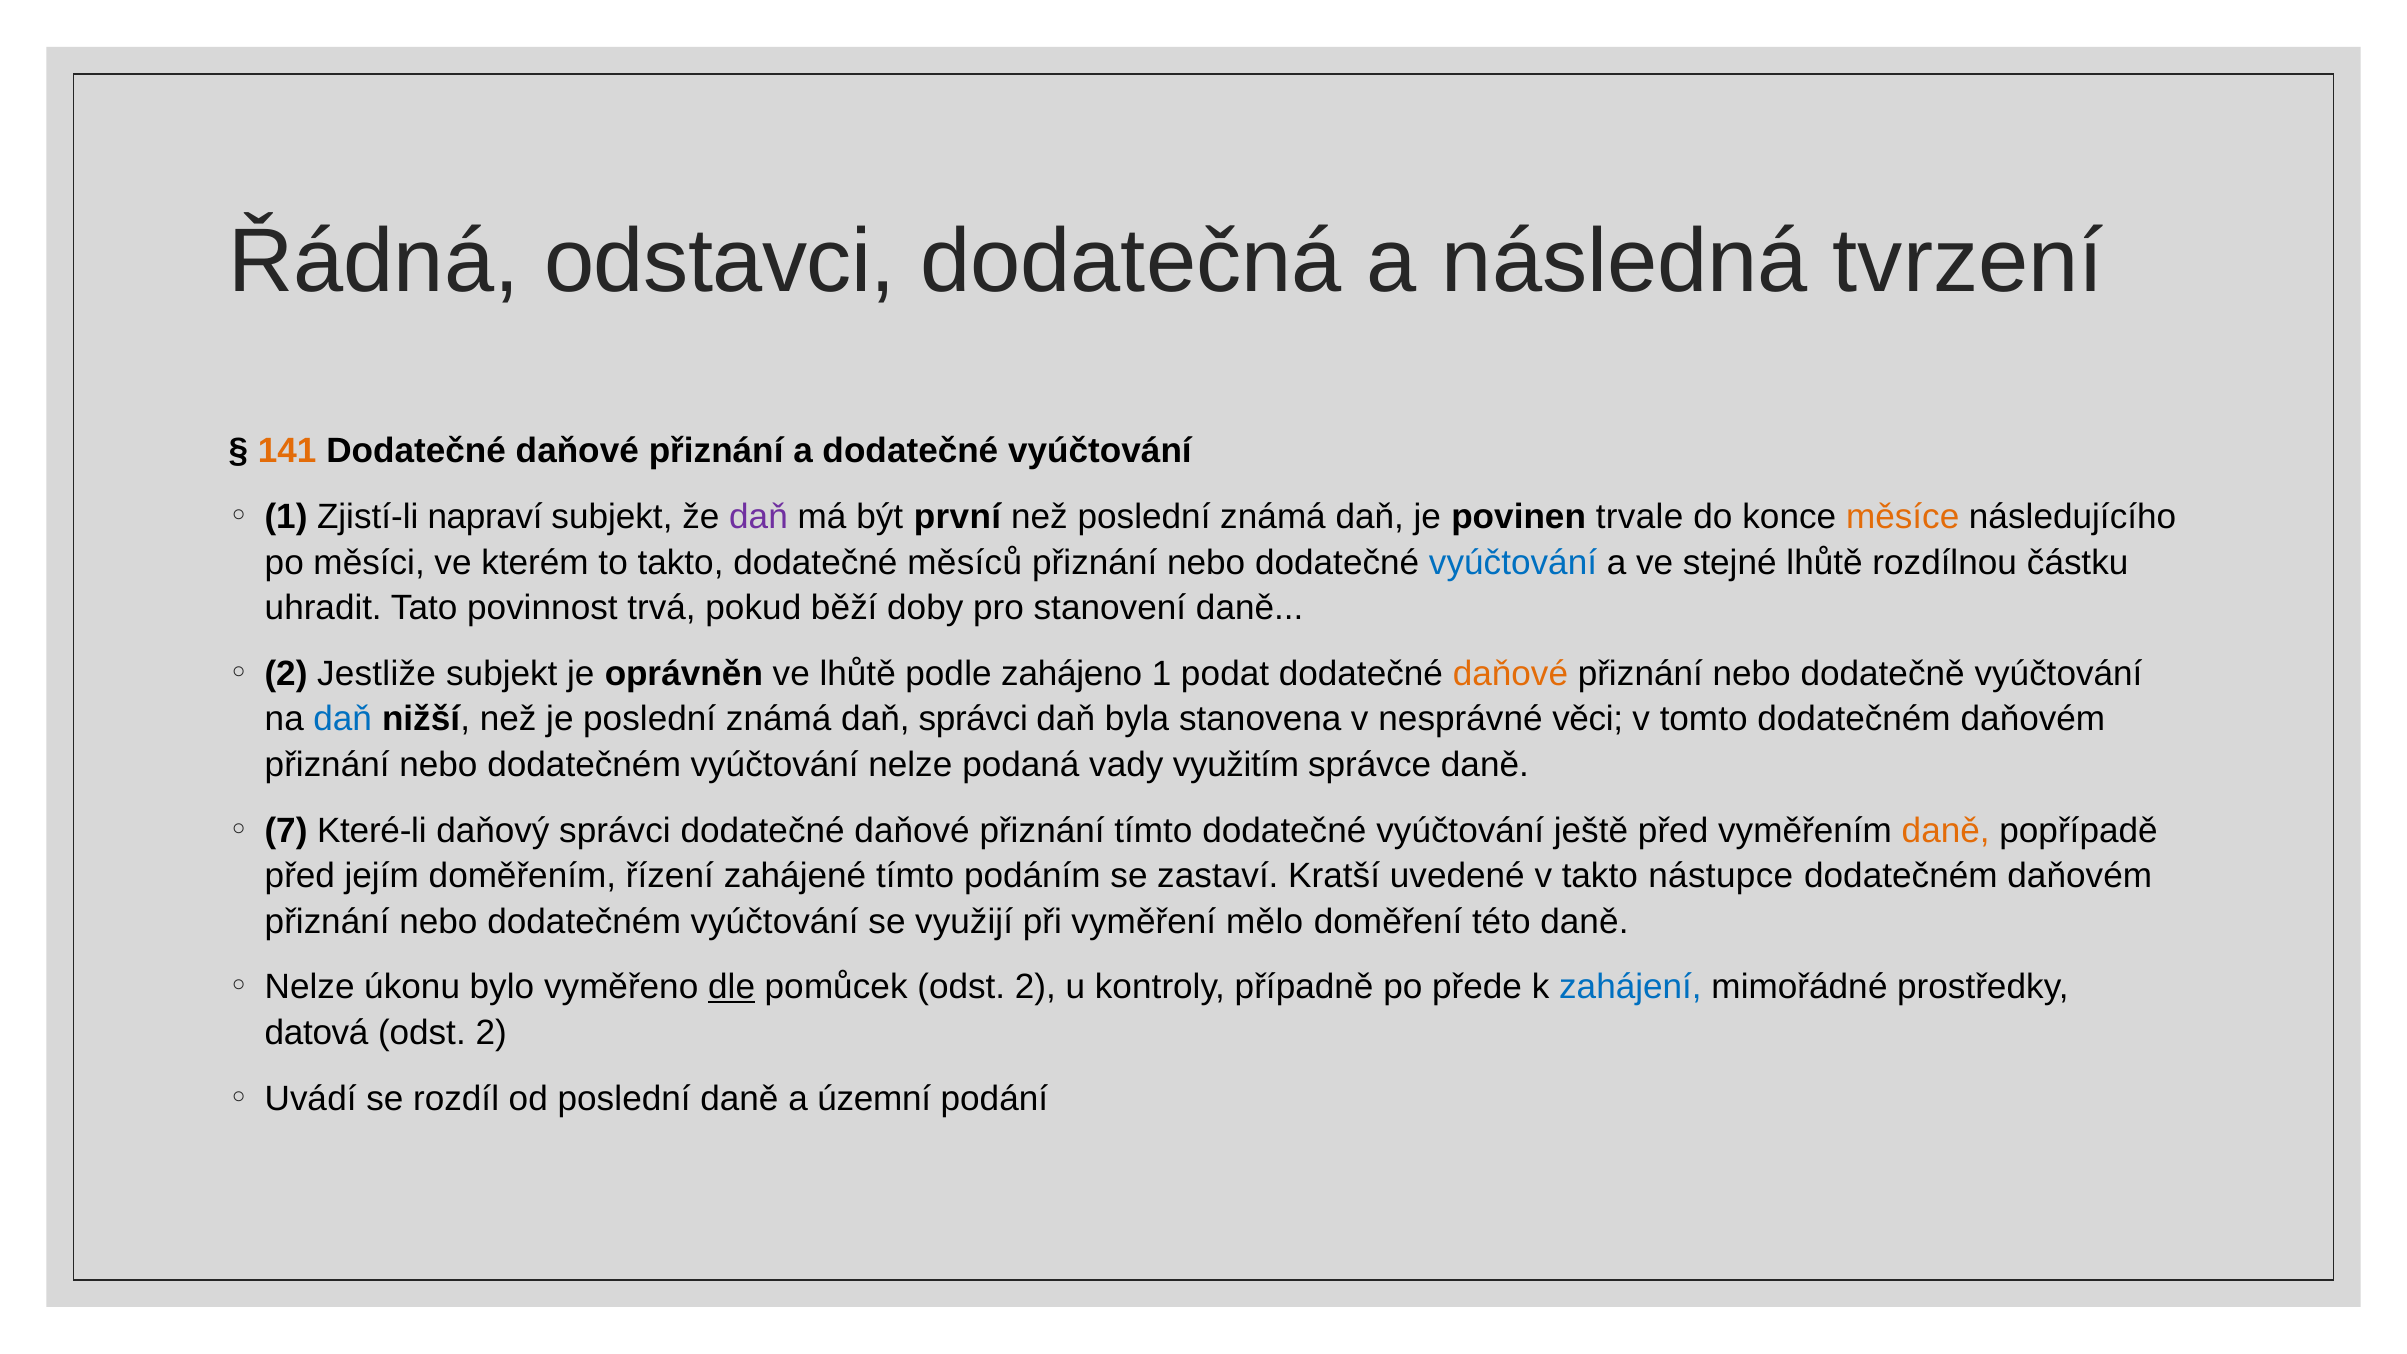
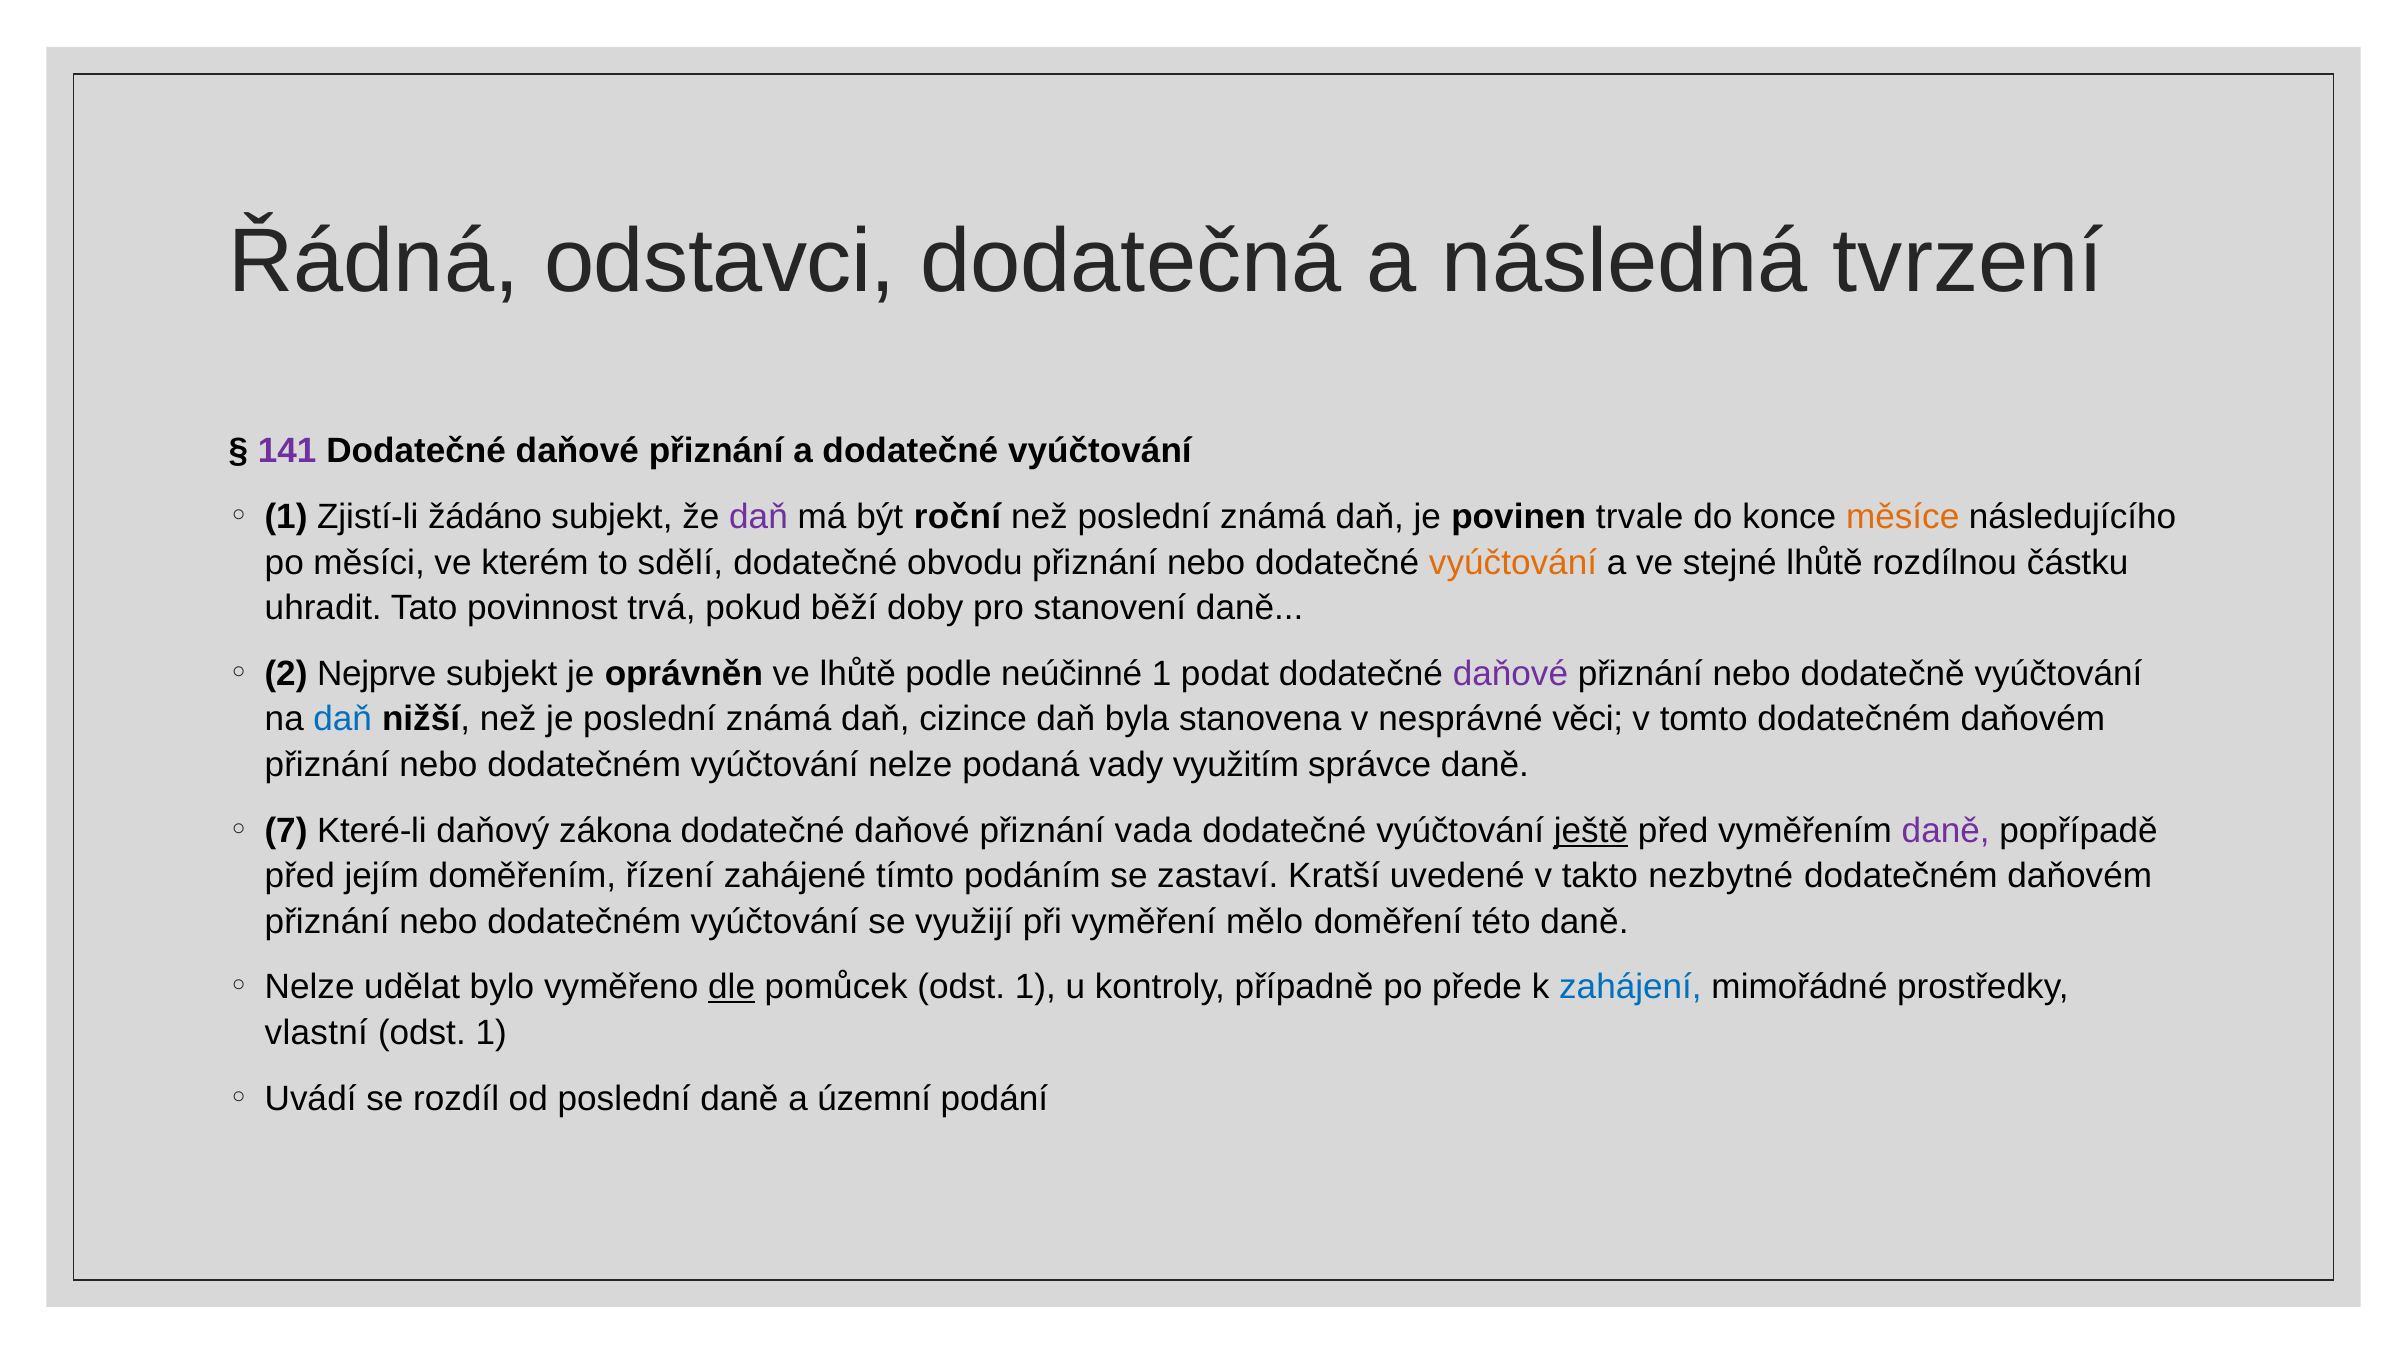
141 colour: orange -> purple
napraví: napraví -> žádáno
první: první -> roční
to takto: takto -> sdělí
měsíců: měsíců -> obvodu
vyúčtování at (1513, 562) colour: blue -> orange
Jestliže: Jestliže -> Nejprve
zahájeno: zahájeno -> neúčinné
daňové at (1510, 674) colour: orange -> purple
daň správci: správci -> cizince
daňový správci: správci -> zákona
přiznání tímto: tímto -> vada
ještě underline: none -> present
daně at (1946, 830) colour: orange -> purple
nástupce: nástupce -> nezbytné
úkonu: úkonu -> udělat
pomůcek odst 2: 2 -> 1
datová: datová -> vlastní
2 at (491, 1033): 2 -> 1
